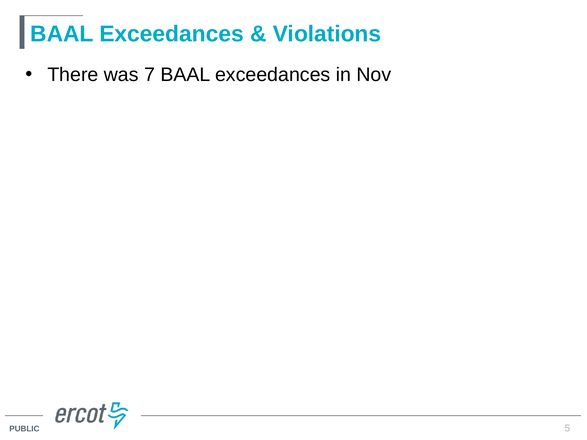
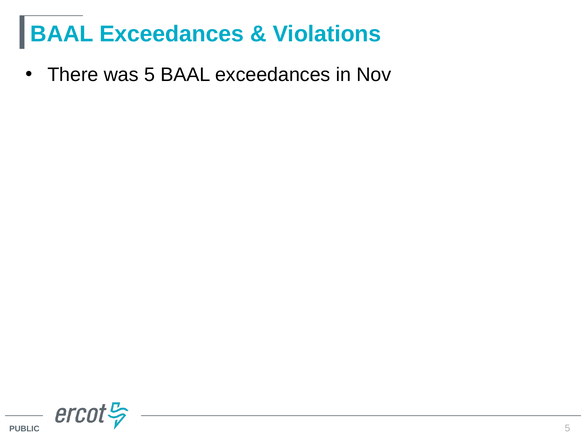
was 7: 7 -> 5
